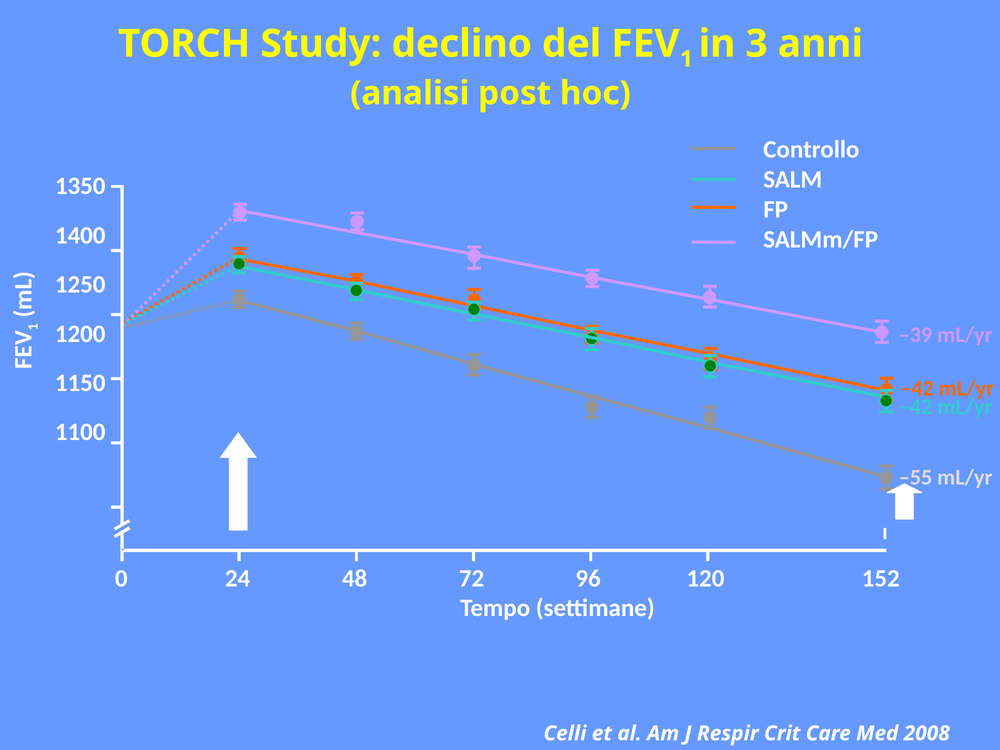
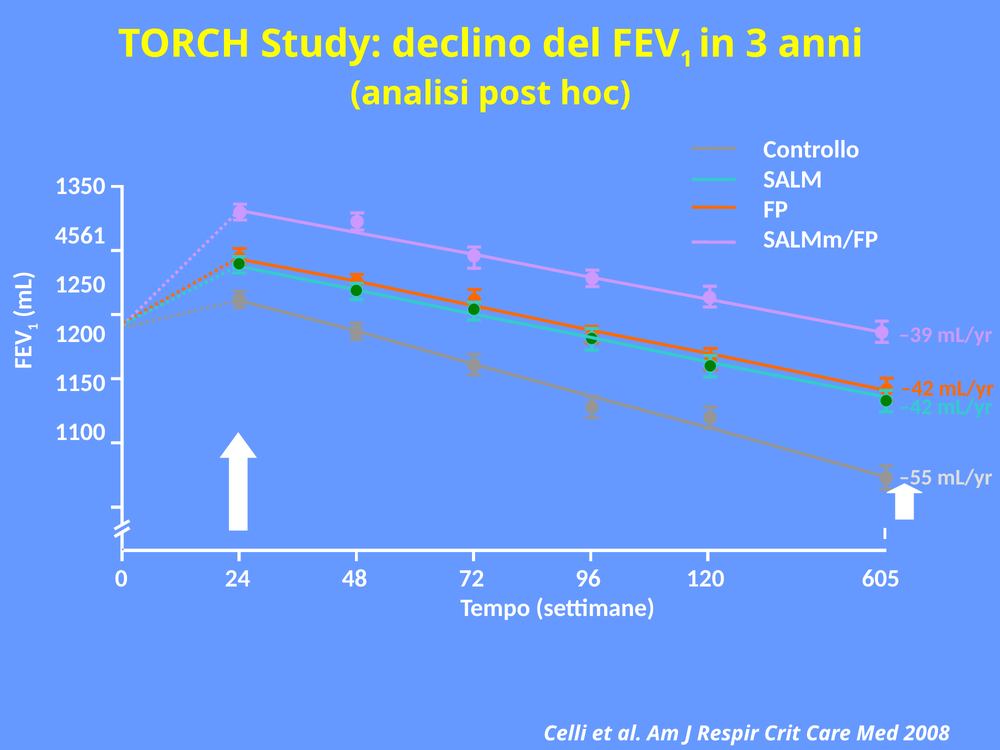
1400: 1400 -> 4561
152: 152 -> 605
